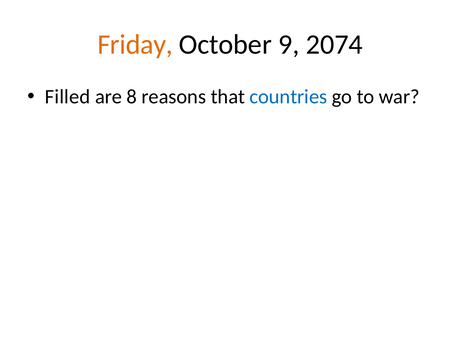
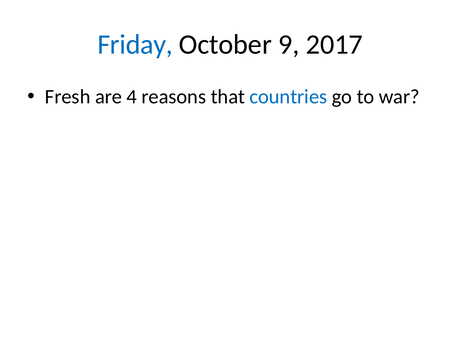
Friday colour: orange -> blue
2074: 2074 -> 2017
Filled: Filled -> Fresh
8: 8 -> 4
